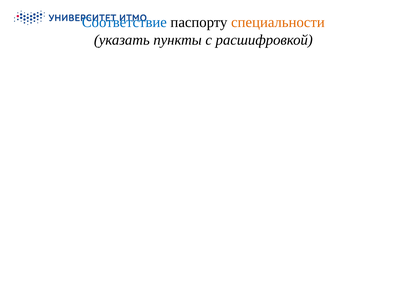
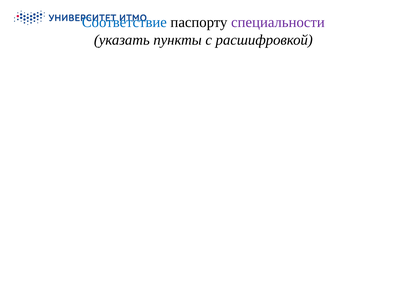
специальности colour: orange -> purple
